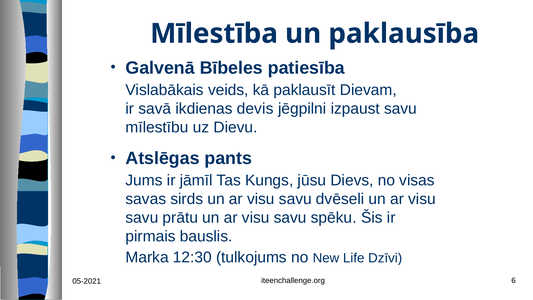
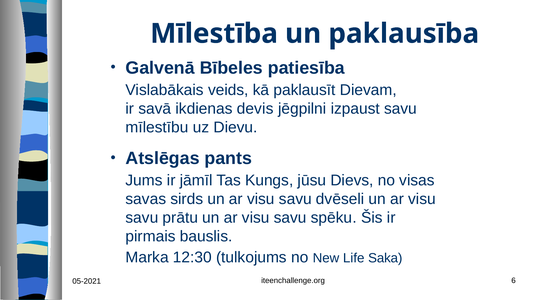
Dzīvi: Dzīvi -> Saka
